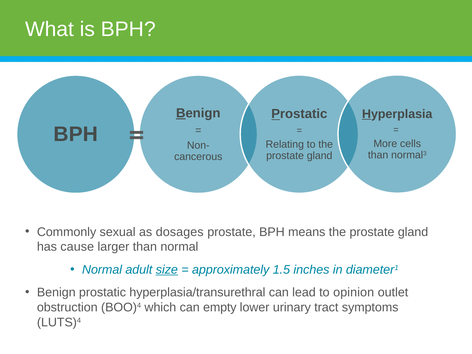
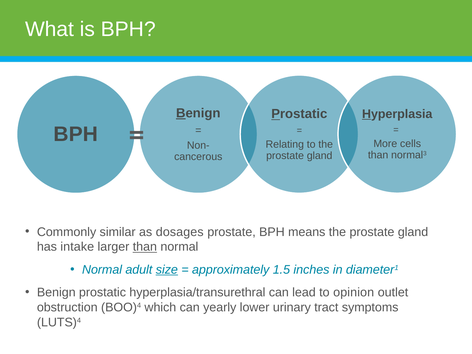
sexual: sexual -> similar
cause: cause -> intake
than at (145, 247) underline: none -> present
empty: empty -> yearly
